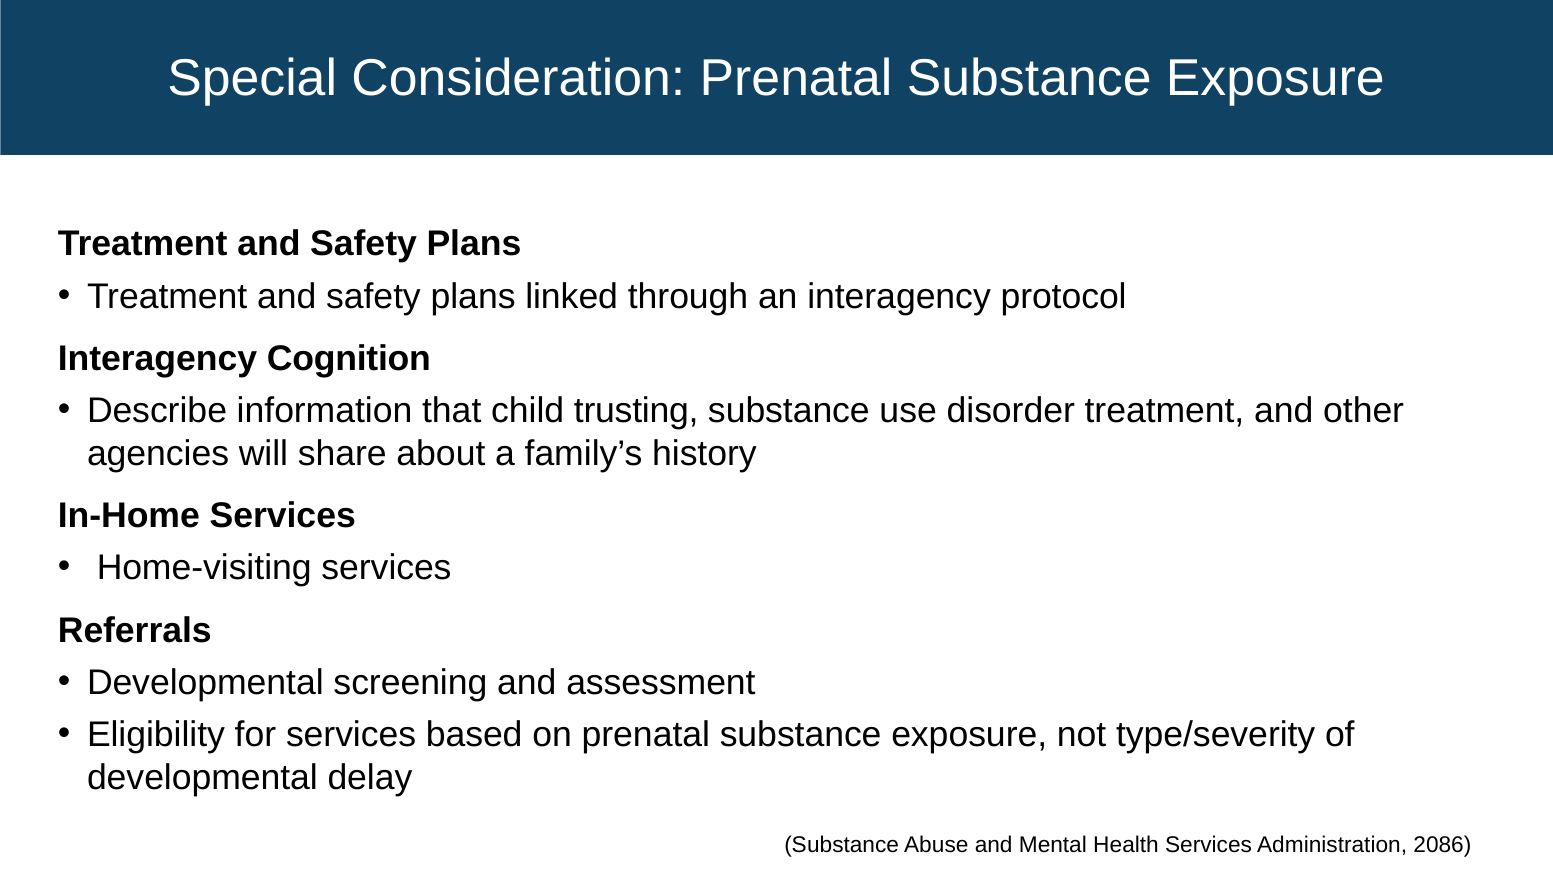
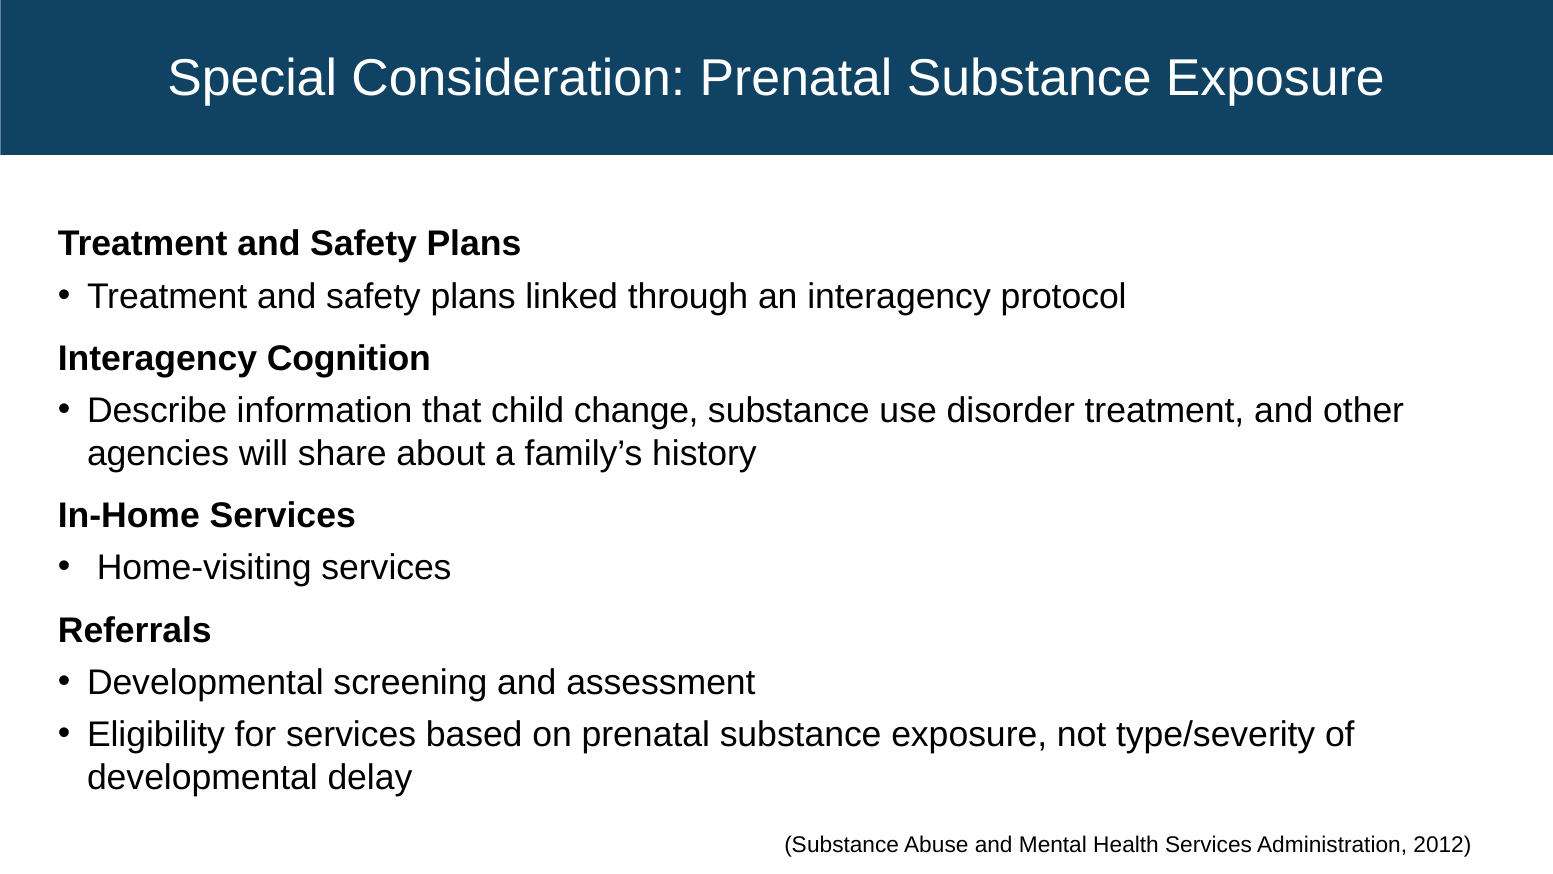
trusting: trusting -> change
2086: 2086 -> 2012
